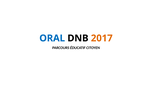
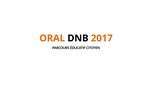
ORAL colour: blue -> orange
